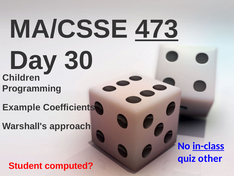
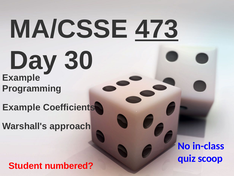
Children at (21, 77): Children -> Example
in-class underline: present -> none
other: other -> scoop
computed: computed -> numbered
